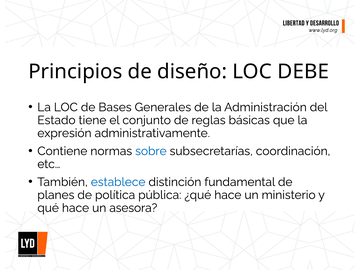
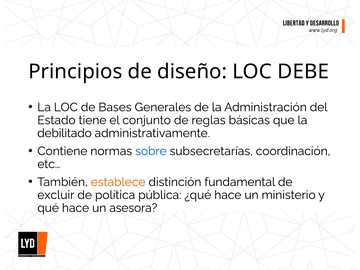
expresión: expresión -> debilitado
establece colour: blue -> orange
planes: planes -> excluir
